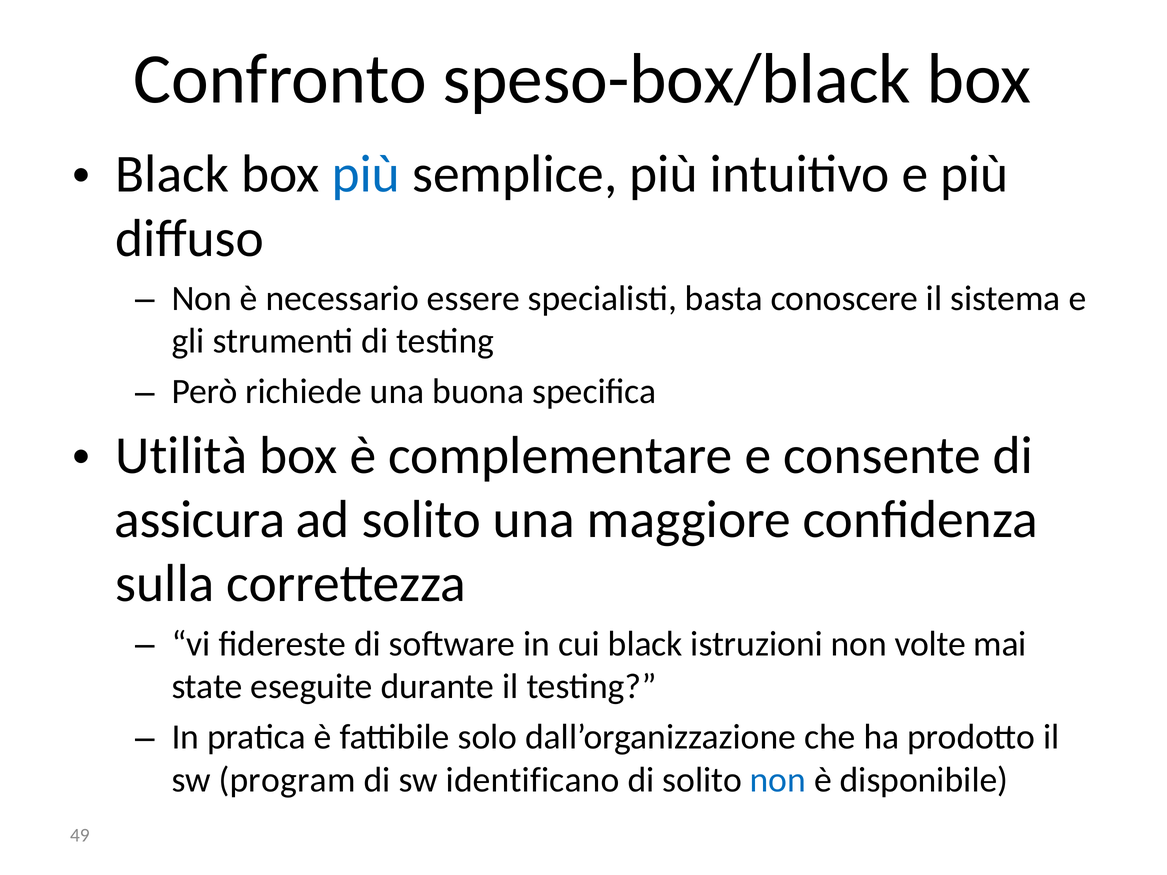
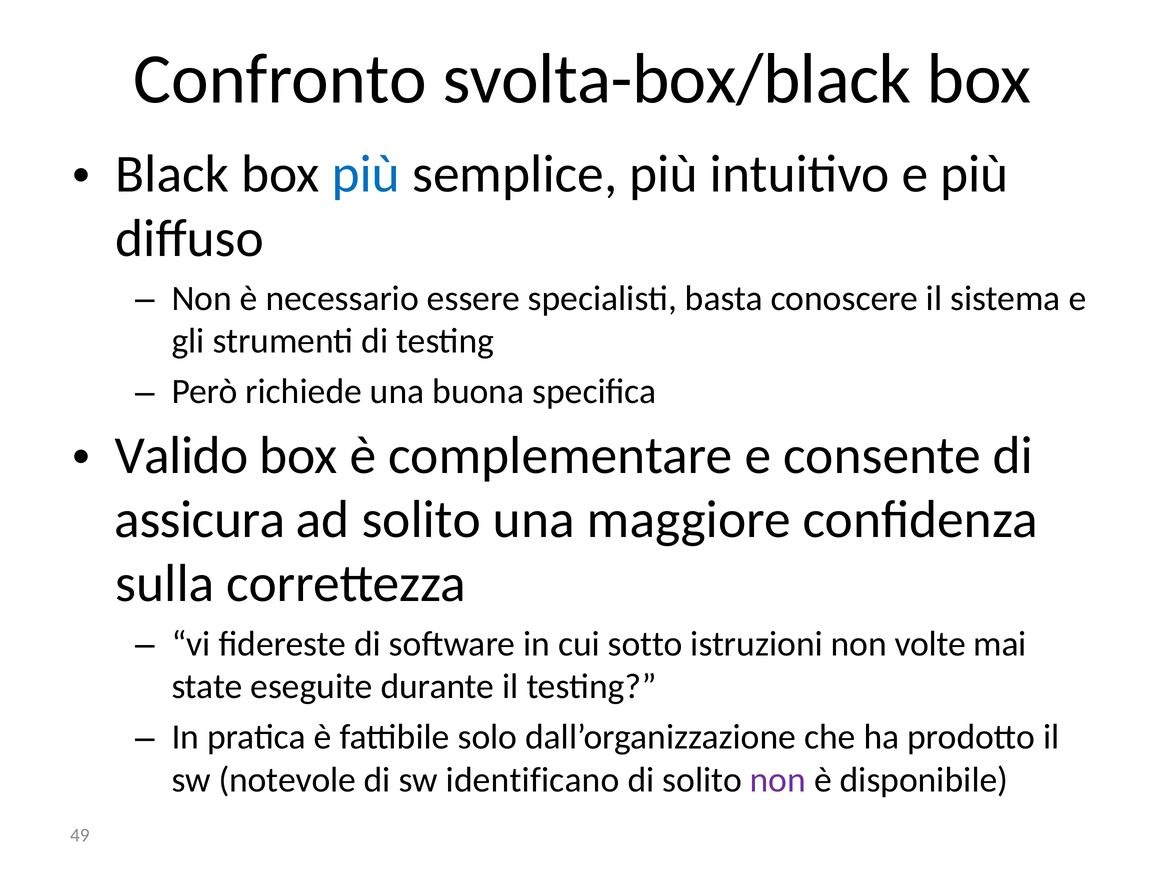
speso-box/black: speso-box/black -> svolta-box/black
Utilità: Utilità -> Valido
cui black: black -> sotto
program: program -> notevole
non at (778, 780) colour: blue -> purple
